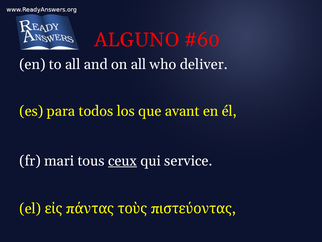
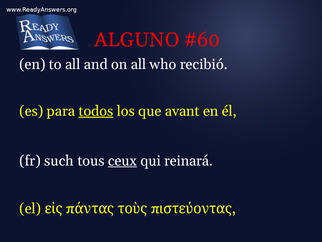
deliver: deliver -> recibió
todos underline: none -> present
mari: mari -> such
service: service -> reinará
